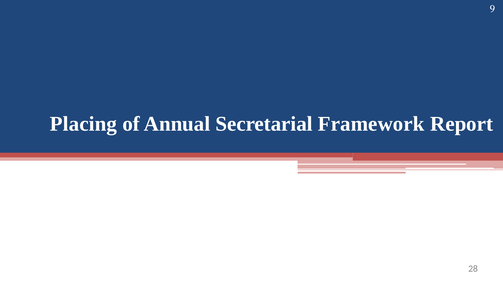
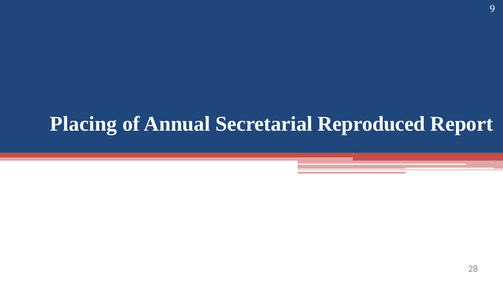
Framework: Framework -> Reproduced
